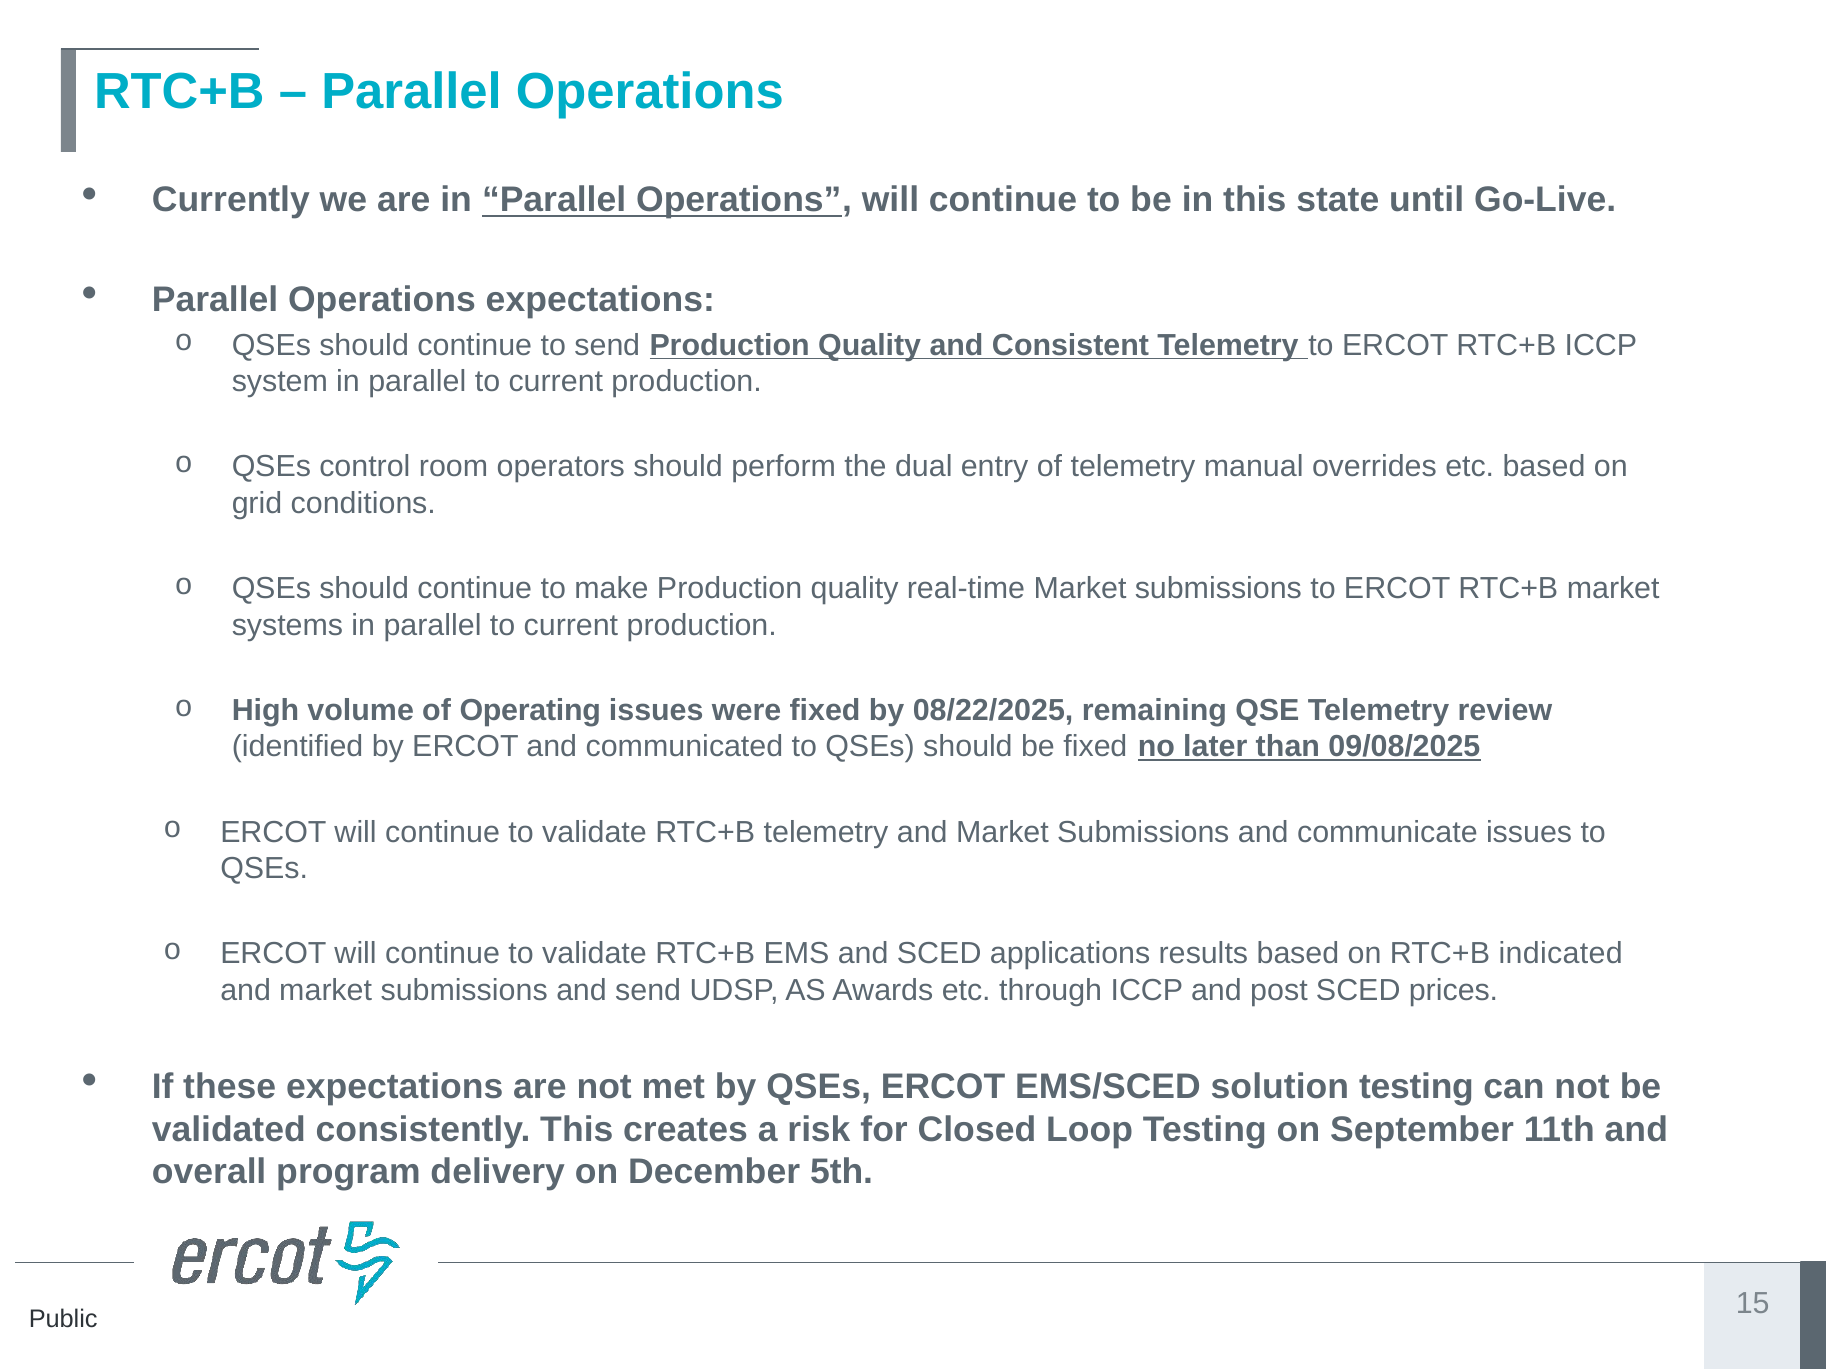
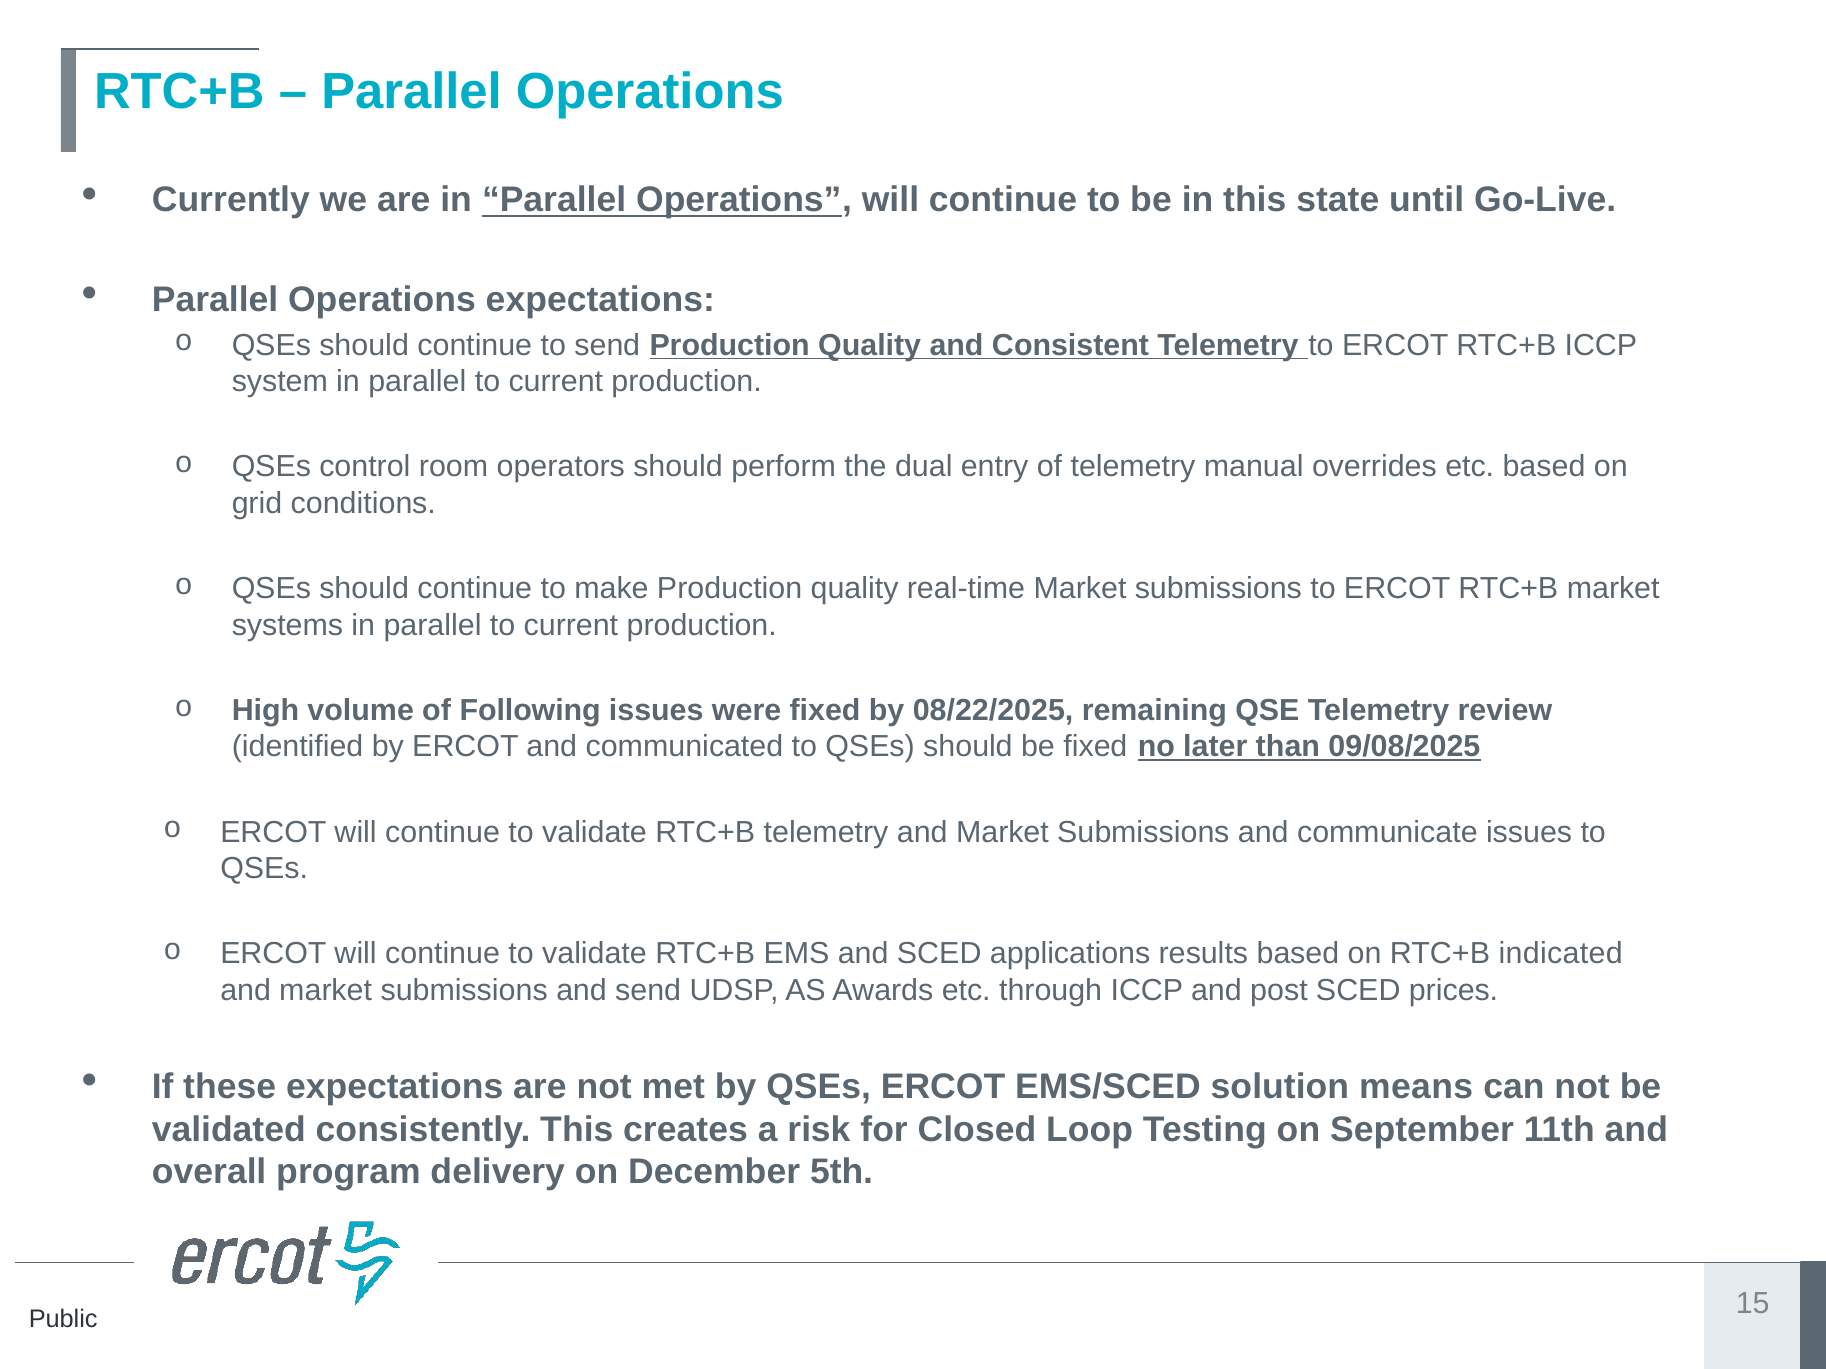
Operating: Operating -> Following
solution testing: testing -> means
